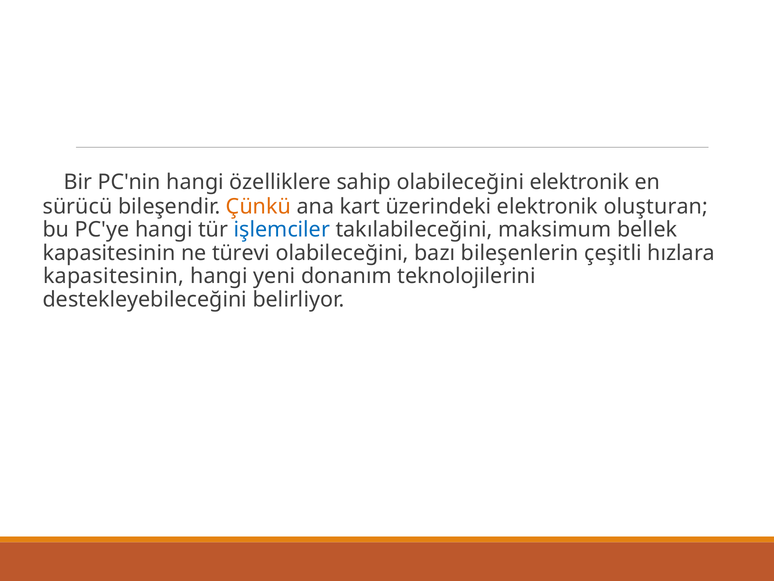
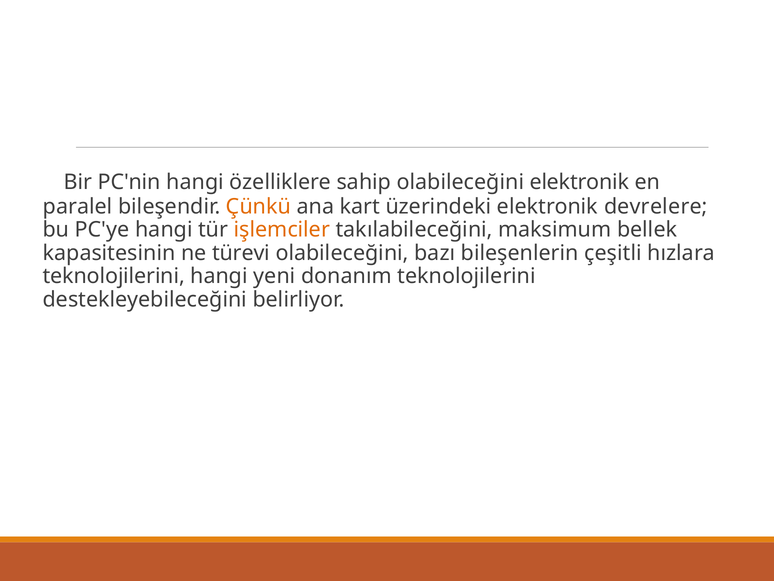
sürücü: sürücü -> paralel
oluşturan: oluşturan -> devrelere
işlemciler colour: blue -> orange
kapasitesinin at (114, 276): kapasitesinin -> teknolojilerini
